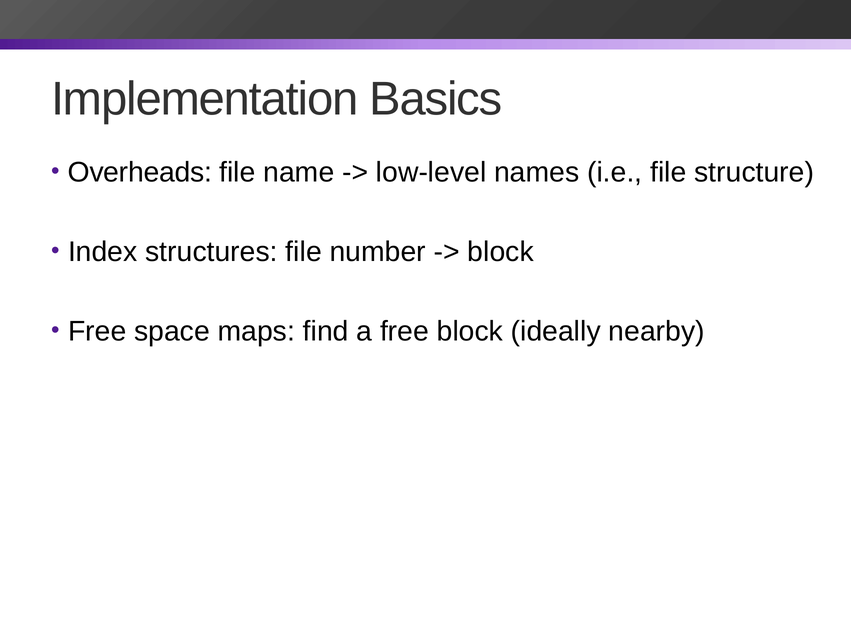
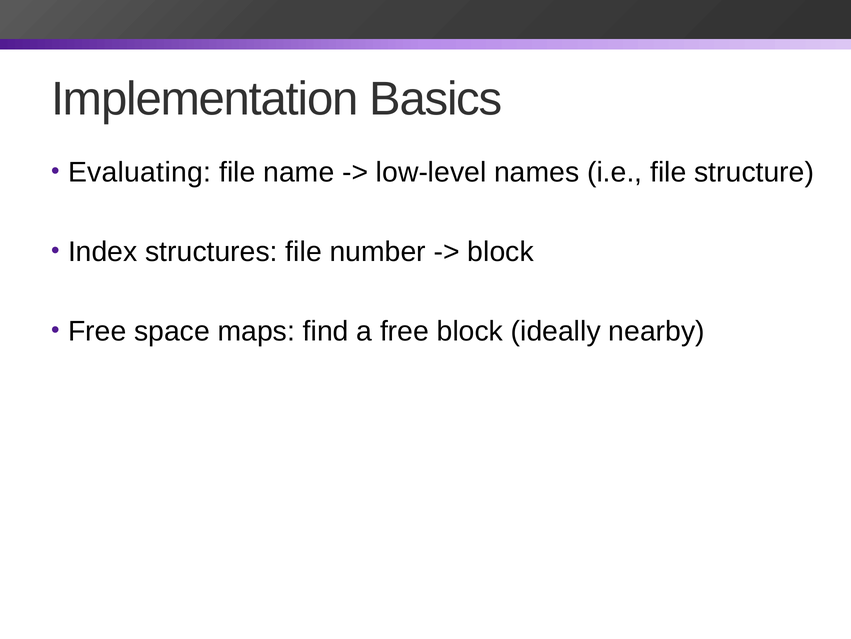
Overheads: Overheads -> Evaluating
